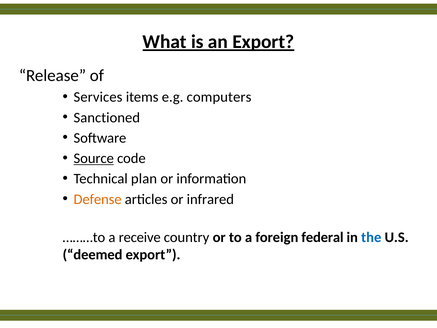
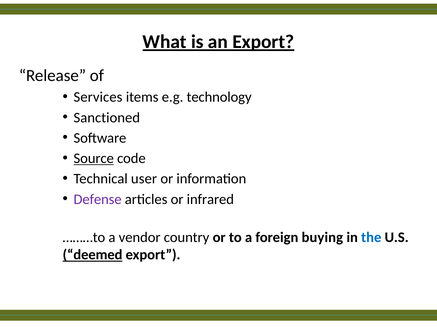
computers: computers -> technology
plan: plan -> user
Defense colour: orange -> purple
receive: receive -> vendor
federal: federal -> buying
deemed underline: none -> present
